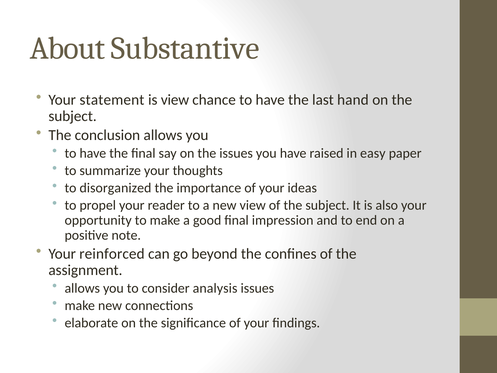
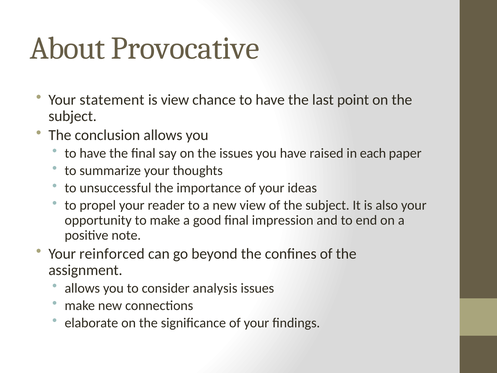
Substantive: Substantive -> Provocative
hand: hand -> point
easy: easy -> each
disorganized: disorganized -> unsuccessful
